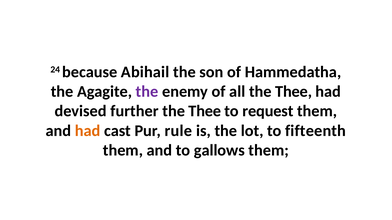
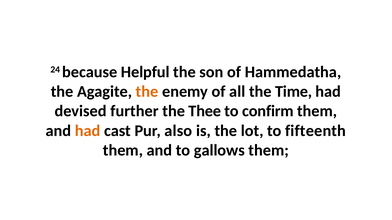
Abihail: Abihail -> Helpful
the at (147, 92) colour: purple -> orange
all the Thee: Thee -> Time
request: request -> confirm
rule: rule -> also
